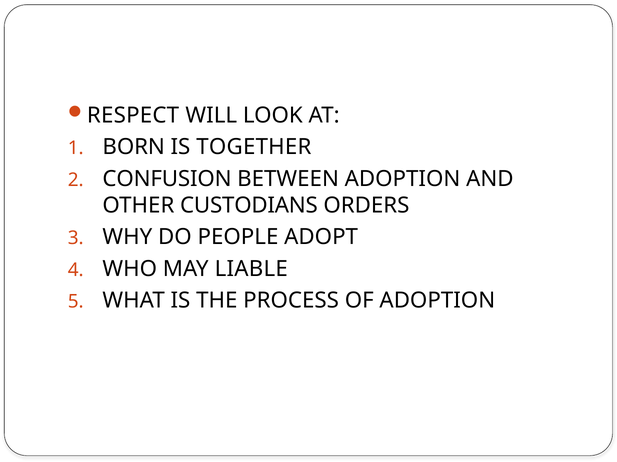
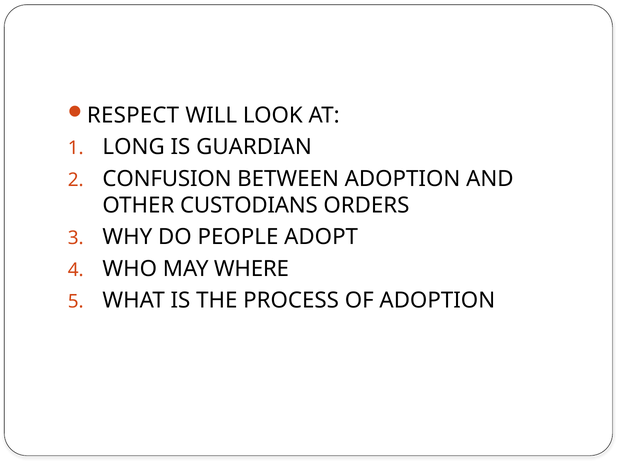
BORN: BORN -> LONG
TOGETHER: TOGETHER -> GUARDIAN
LIABLE: LIABLE -> WHERE
